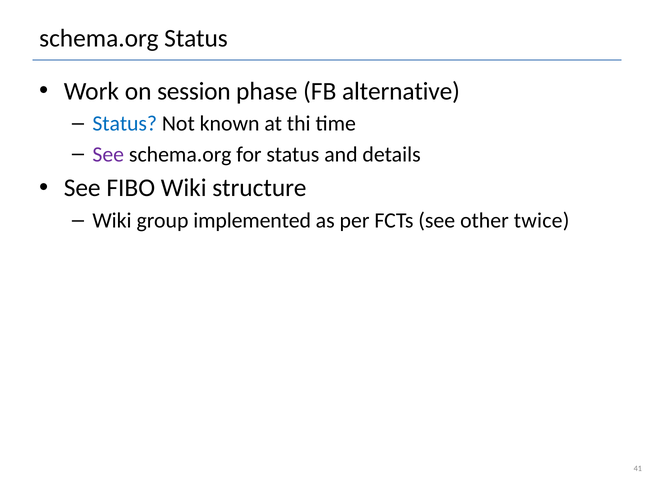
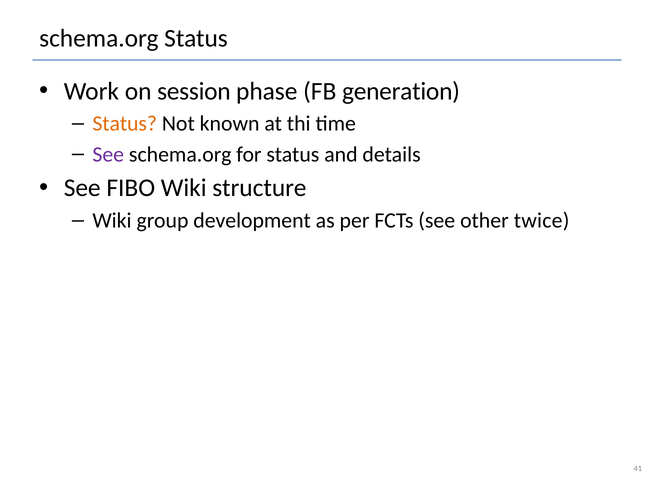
alternative: alternative -> generation
Status at (125, 124) colour: blue -> orange
implemented: implemented -> development
